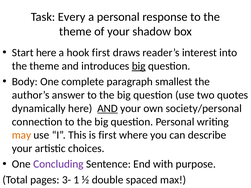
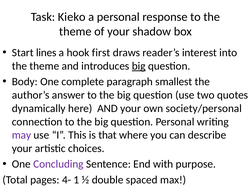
Every: Every -> Kieko
Start here: here -> lines
AND at (108, 108) underline: present -> none
may colour: orange -> purple
is first: first -> that
3-: 3- -> 4-
